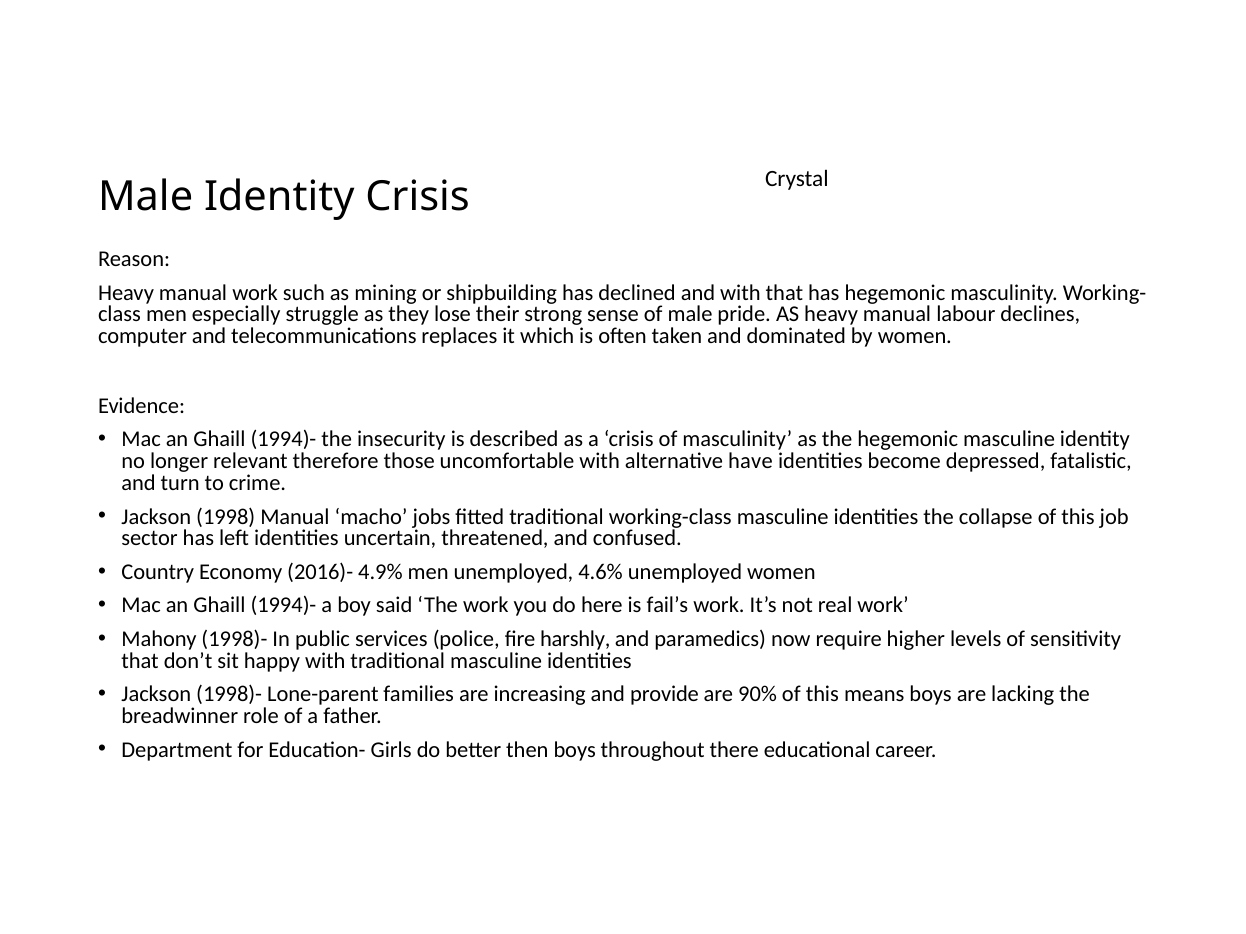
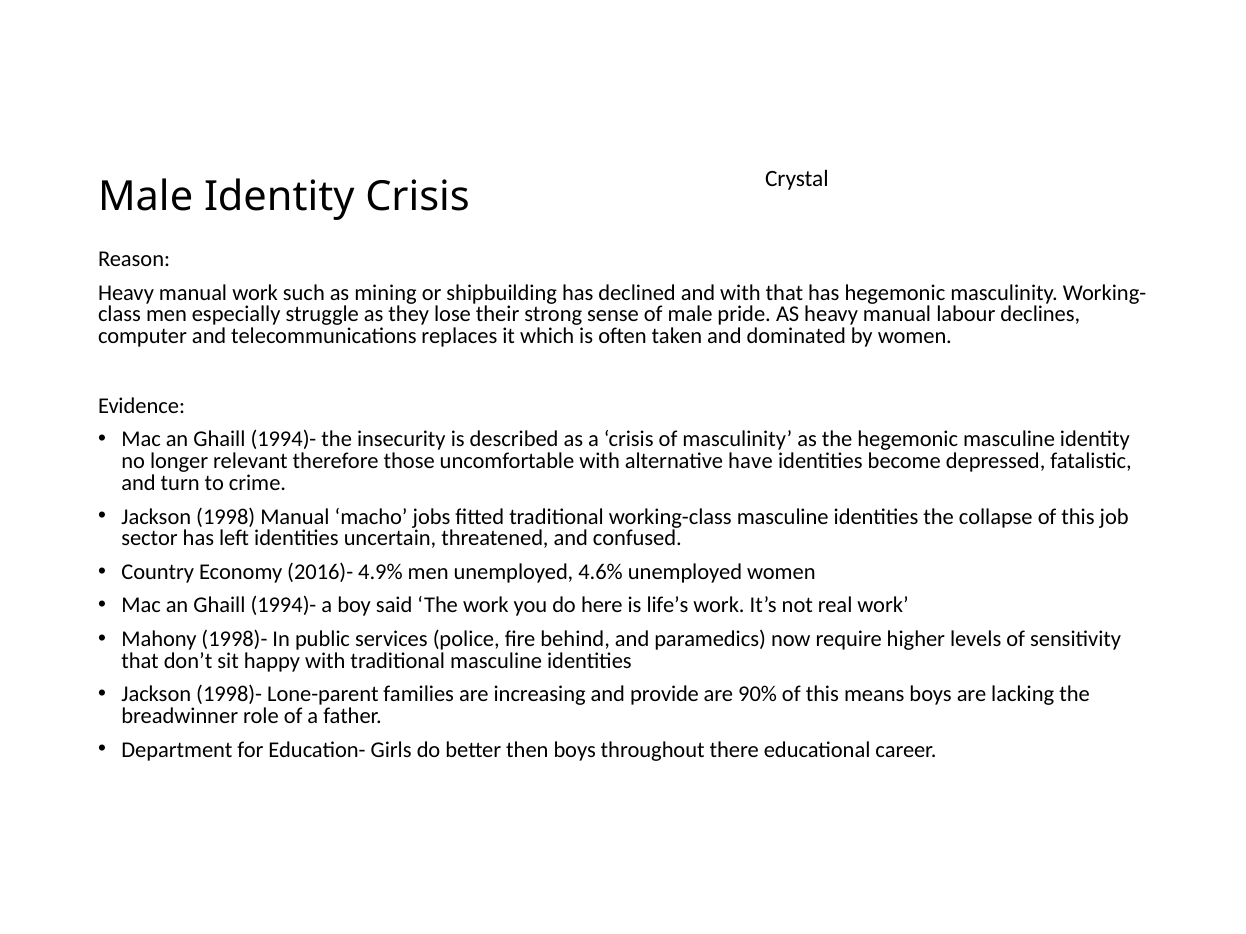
fail’s: fail’s -> life’s
harshly: harshly -> behind
